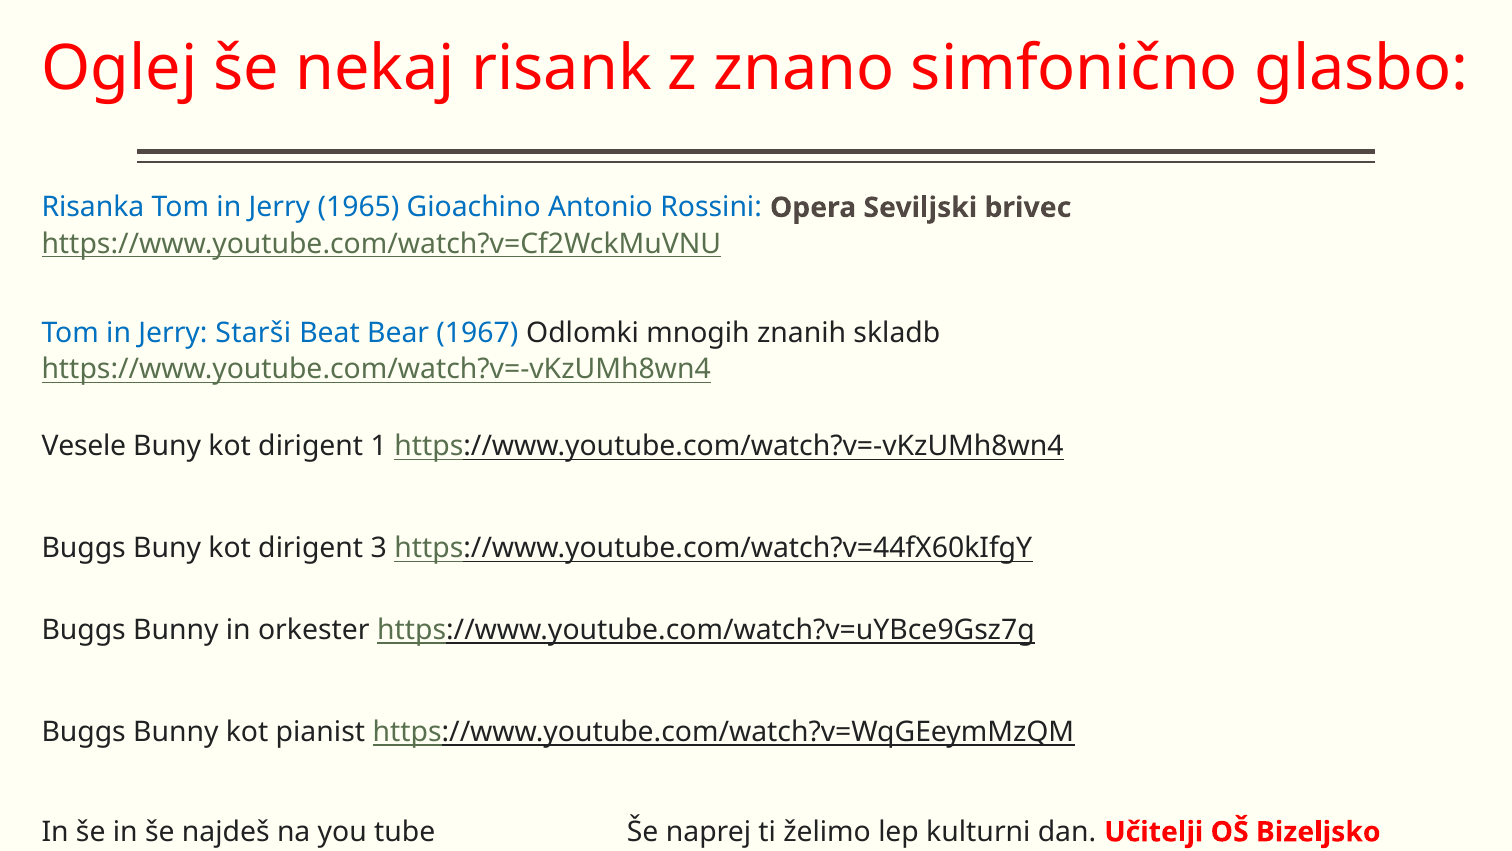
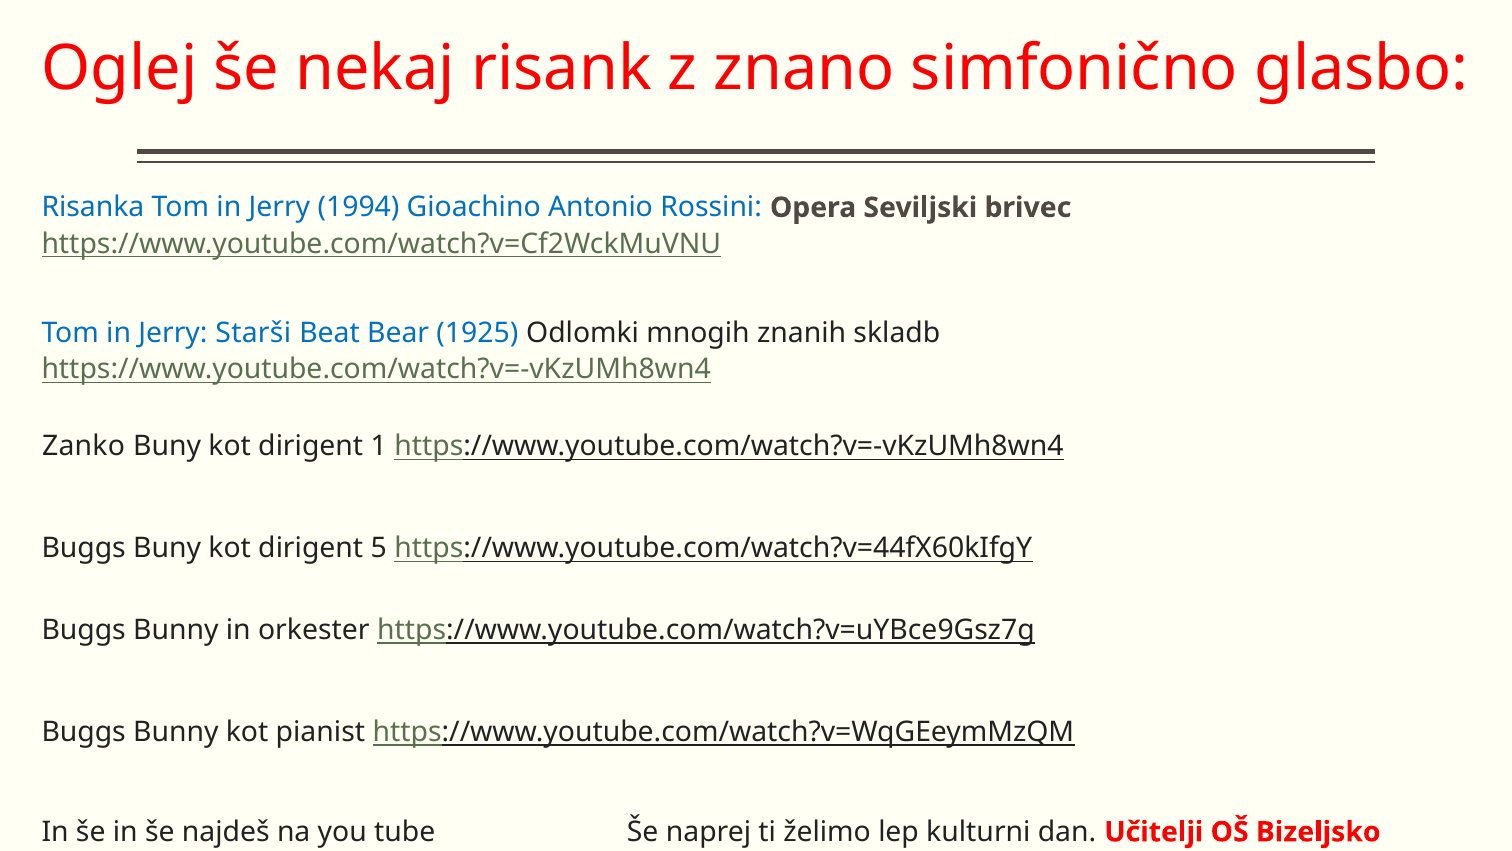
1965: 1965 -> 1994
1967: 1967 -> 1925
Vesele: Vesele -> Zanko
3: 3 -> 5
